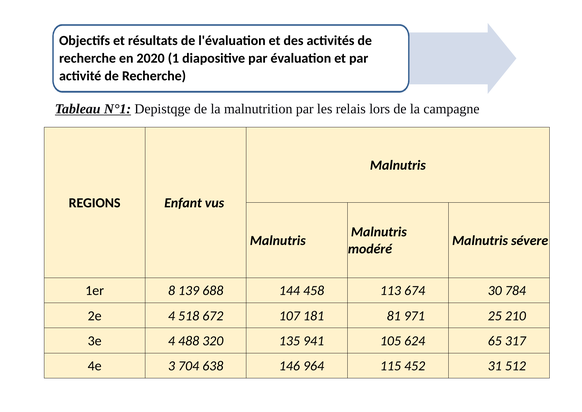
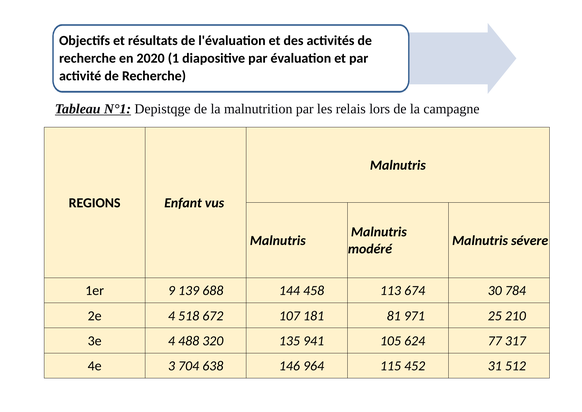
8: 8 -> 9
65: 65 -> 77
